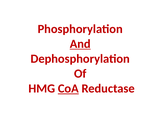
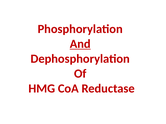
CoA underline: present -> none
